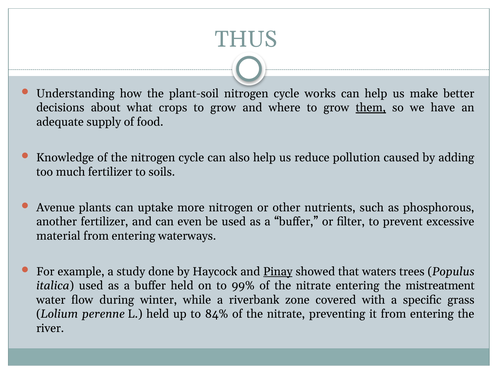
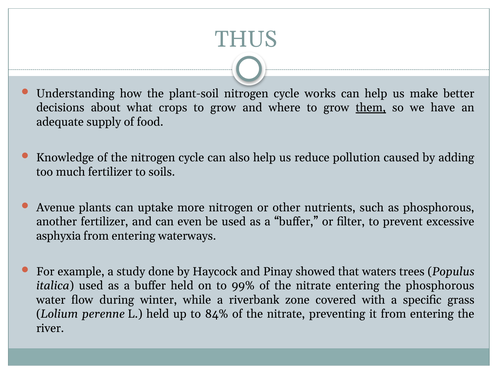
material: material -> asphyxia
Pinay underline: present -> none
the mistreatment: mistreatment -> phosphorous
